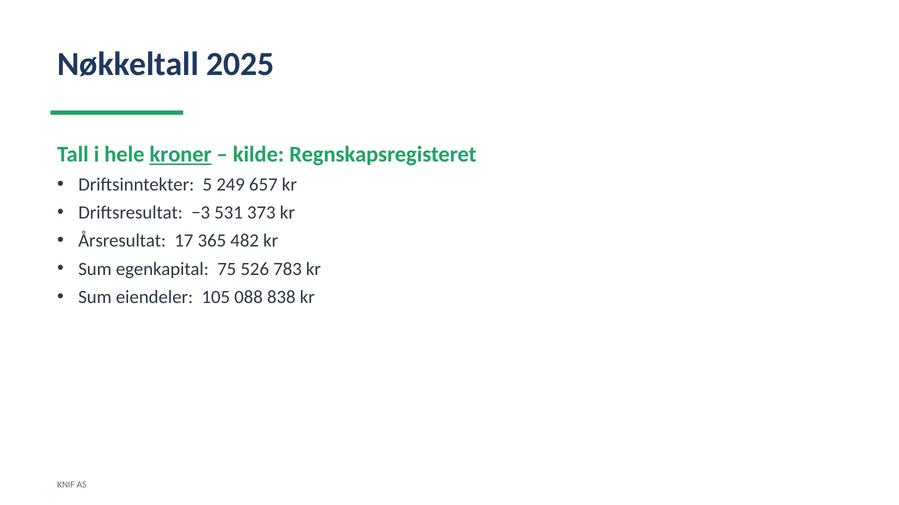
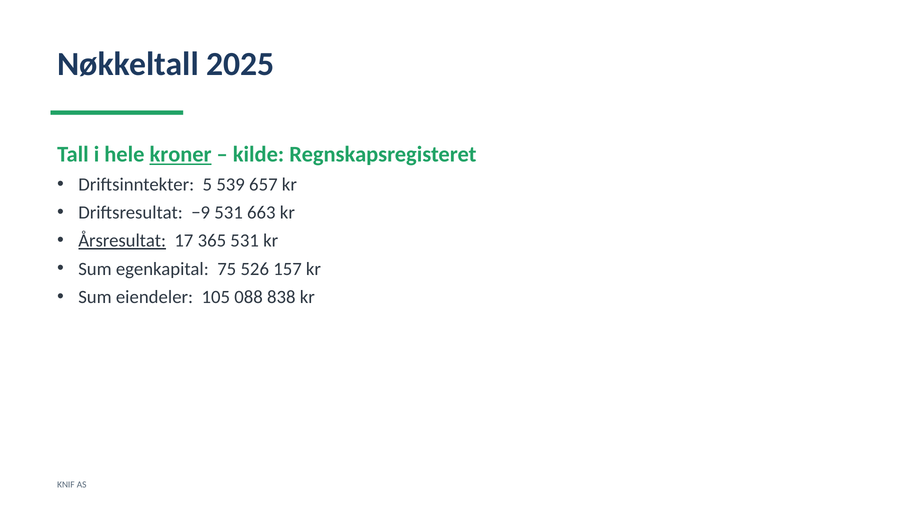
249: 249 -> 539
−3: −3 -> −9
373: 373 -> 663
Årsresultat underline: none -> present
365 482: 482 -> 531
783: 783 -> 157
